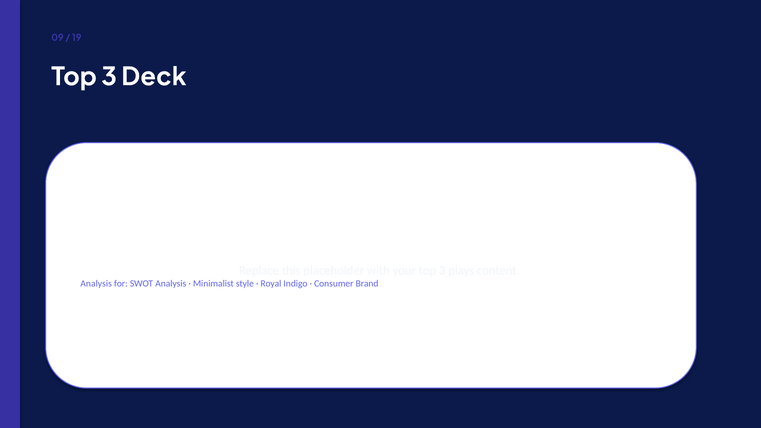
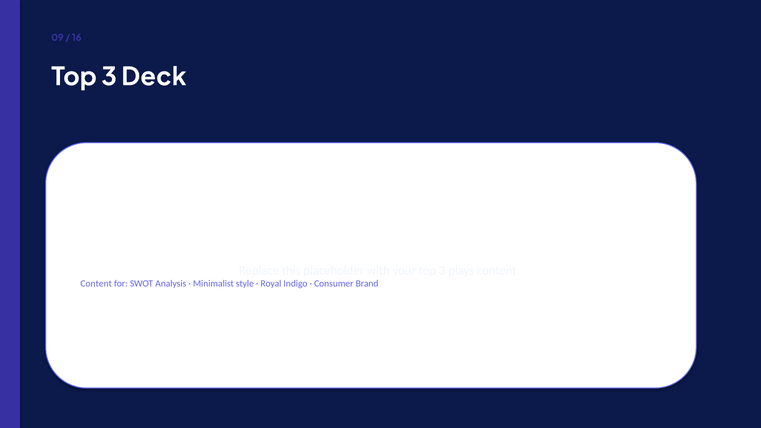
19: 19 -> 16
Analysis at (96, 284): Analysis -> Content
